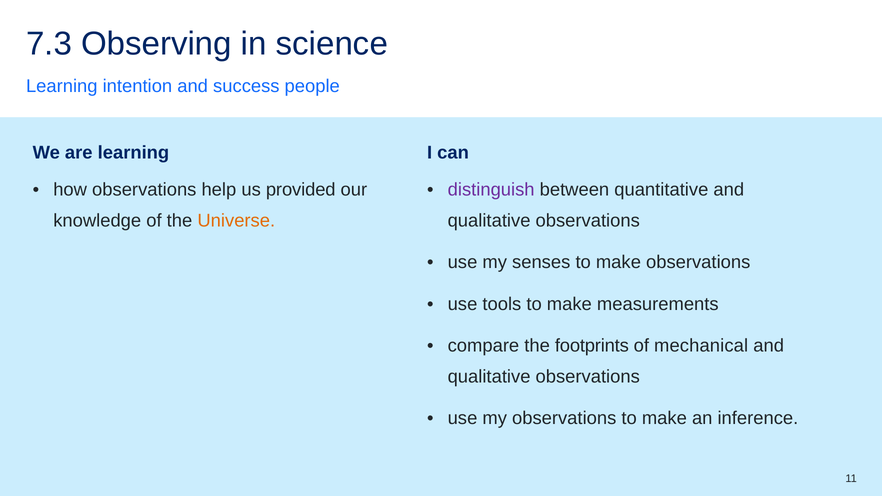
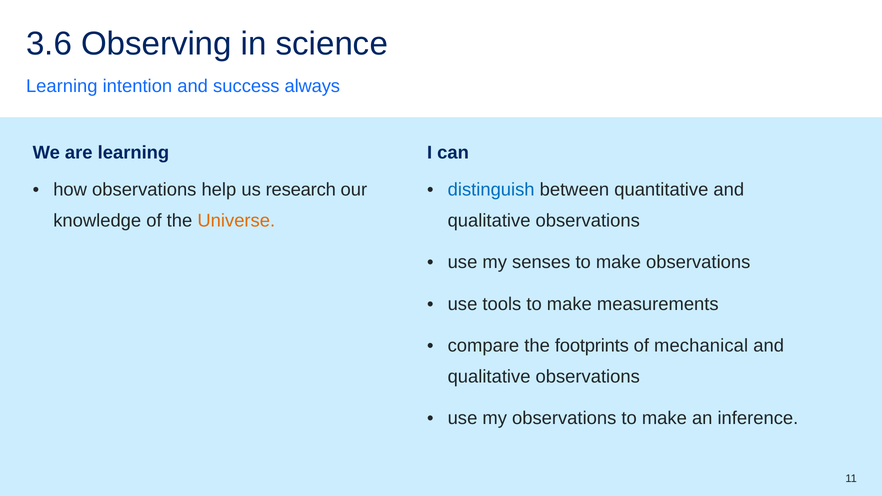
7.3: 7.3 -> 3.6
people: people -> always
provided: provided -> research
distinguish colour: purple -> blue
